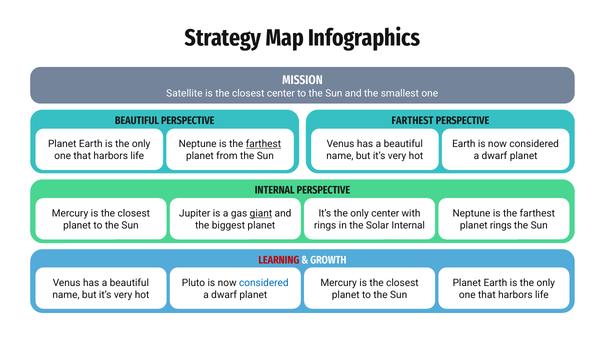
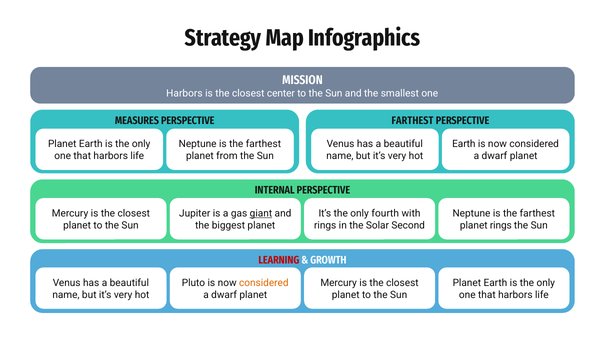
Satellite at (184, 94): Satellite -> Harbors
BEAUTIFUL at (137, 121): BEAUTIFUL -> MEASURES
farthest at (263, 144) underline: present -> none
only center: center -> fourth
Solar Internal: Internal -> Second
considered at (264, 283) colour: blue -> orange
